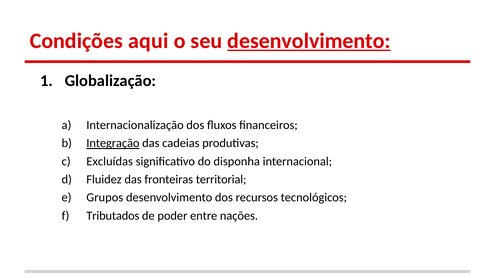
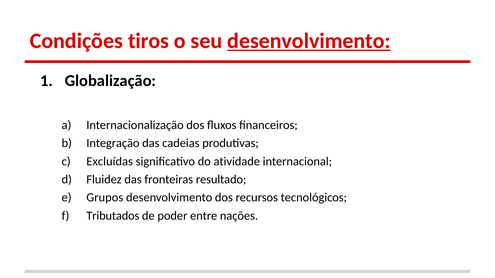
aqui: aqui -> tiros
Integração underline: present -> none
disponha: disponha -> atividade
territorial: territorial -> resultado
